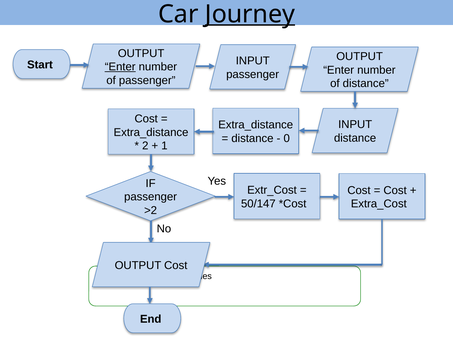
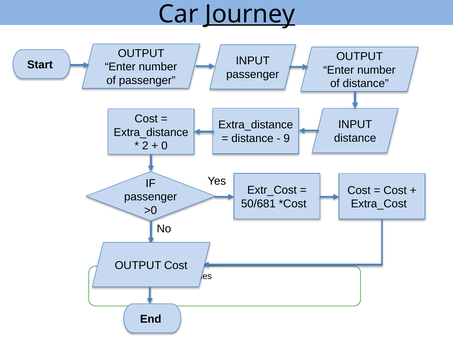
Enter at (120, 67) underline: present -> none
0: 0 -> 9
1: 1 -> 0
50/147: 50/147 -> 50/681
>2: >2 -> >0
